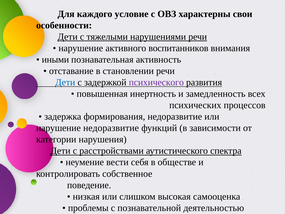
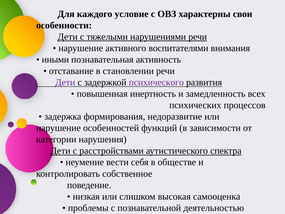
воспитанников: воспитанников -> воспитателями
Дети at (65, 82) colour: blue -> purple
нарушение недоразвитие: недоразвитие -> особенностей
